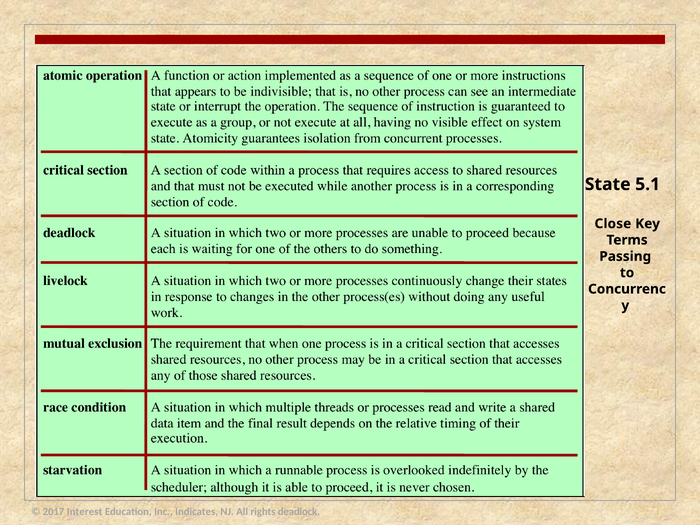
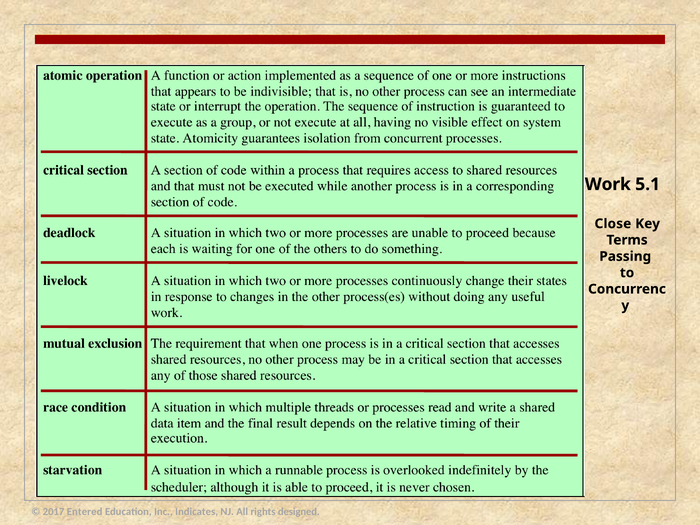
State: State -> Work
Interest: Interest -> Entered
deadlock: deadlock -> designed
